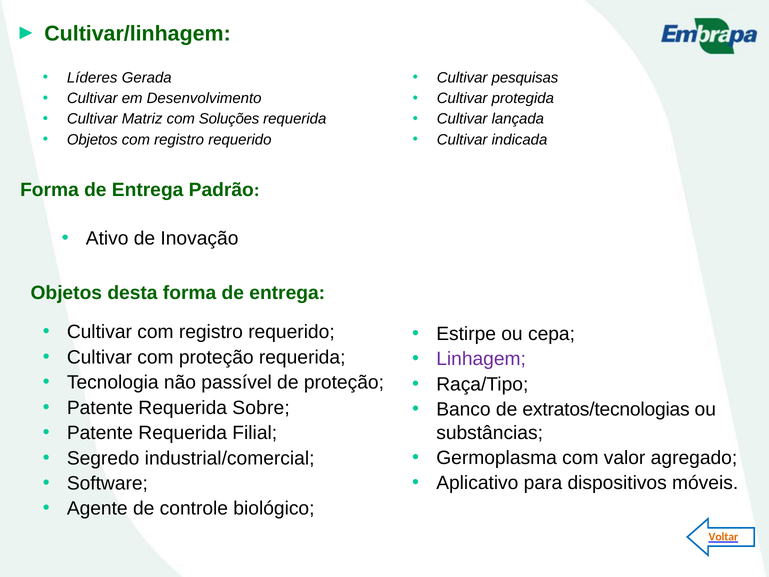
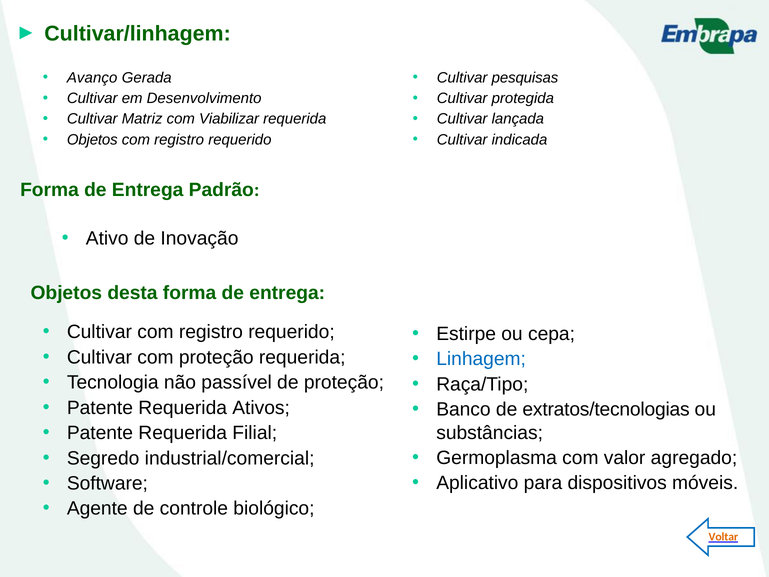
Líderes: Líderes -> Avanço
Soluções: Soluções -> Viabilizar
Linhagem colour: purple -> blue
Sobre: Sobre -> Ativos
